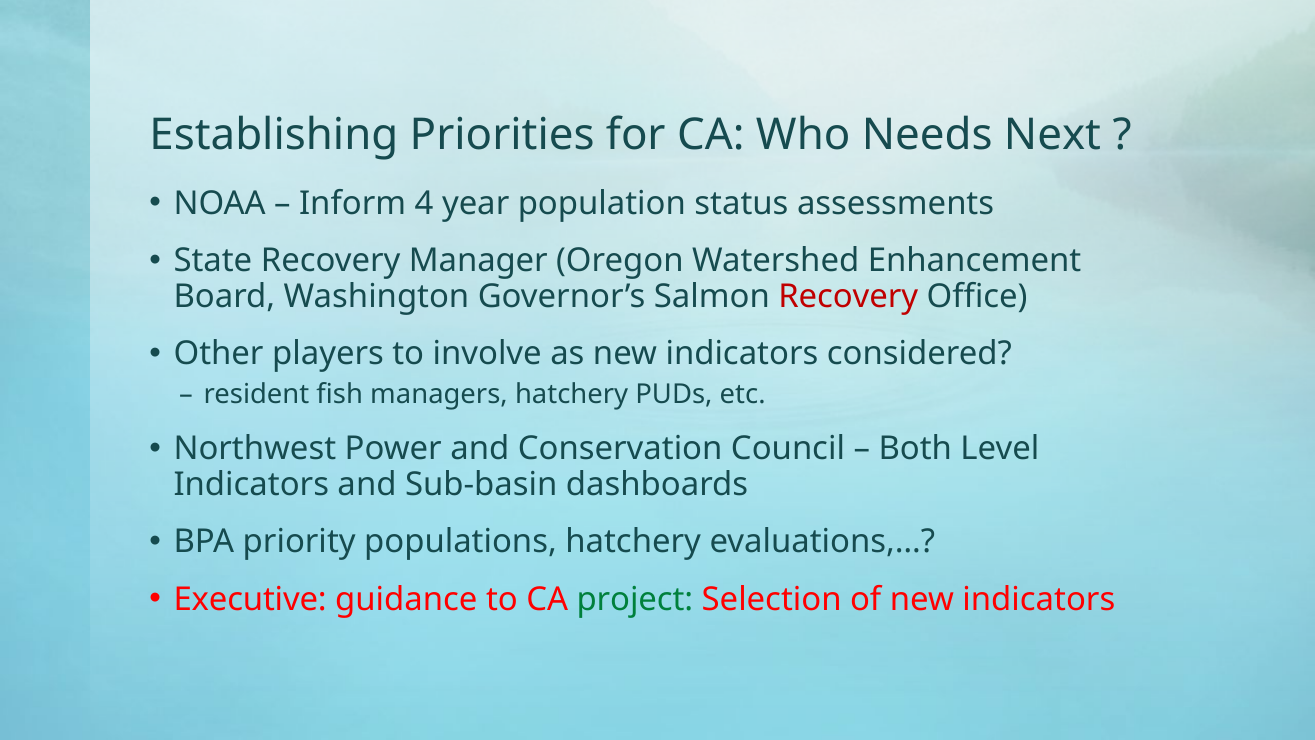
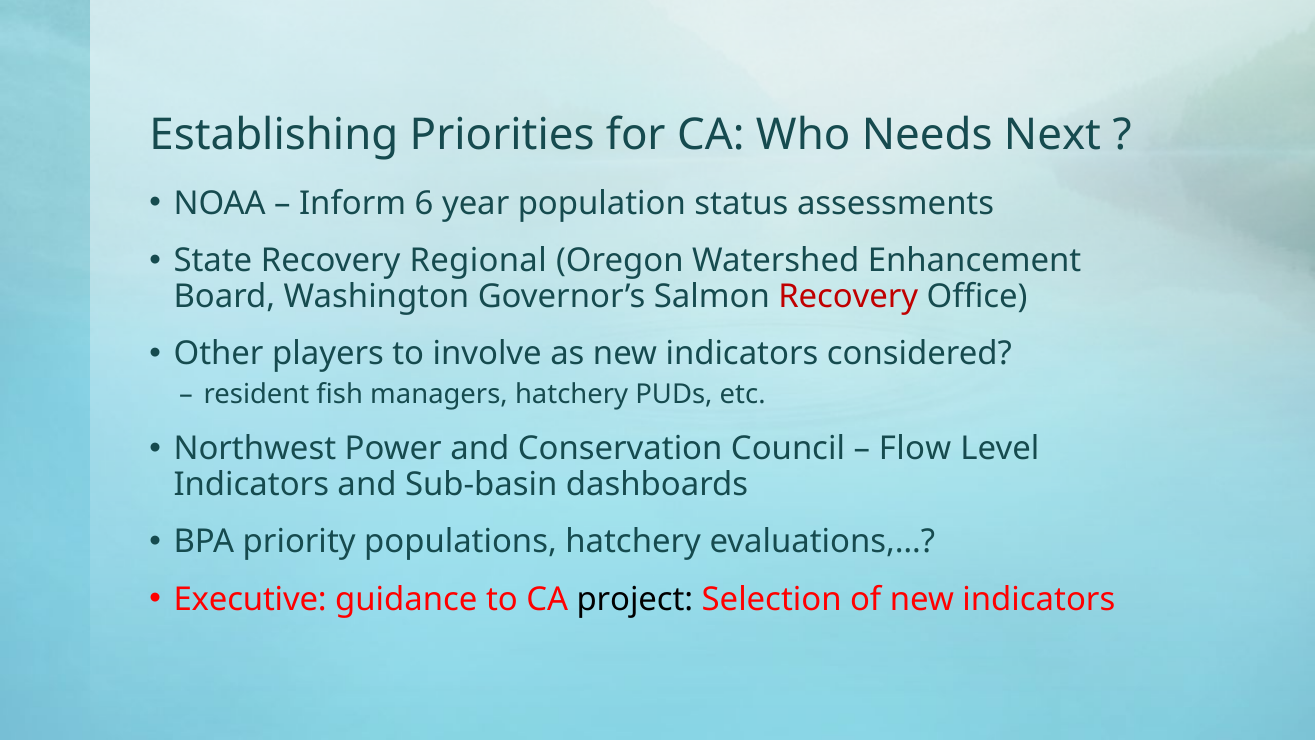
4: 4 -> 6
Manager: Manager -> Regional
Both: Both -> Flow
project colour: green -> black
